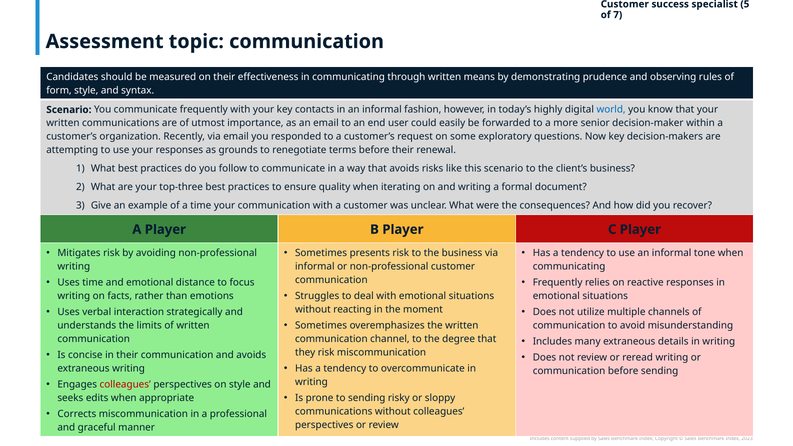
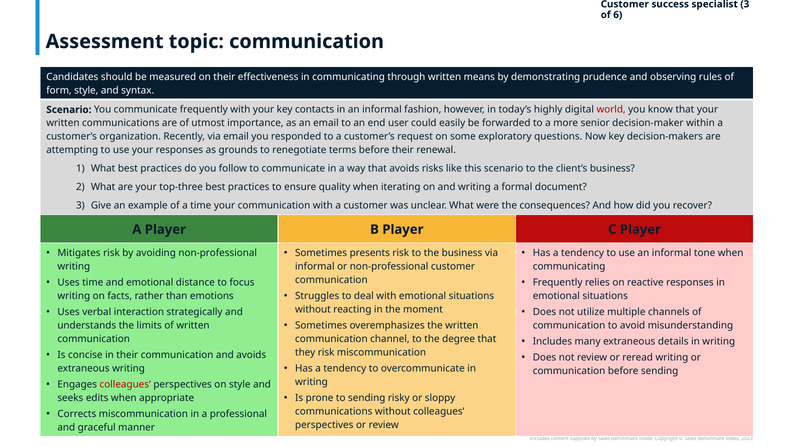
specialist 5: 5 -> 3
7: 7 -> 6
world colour: blue -> red
